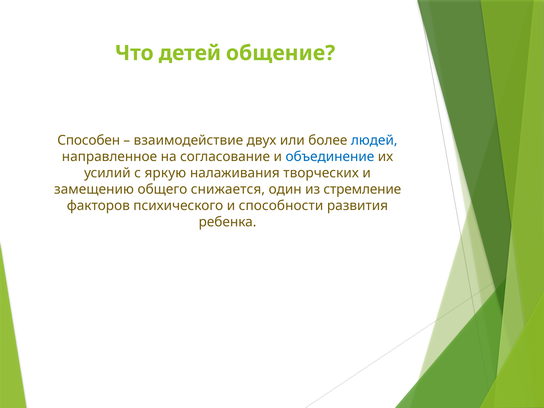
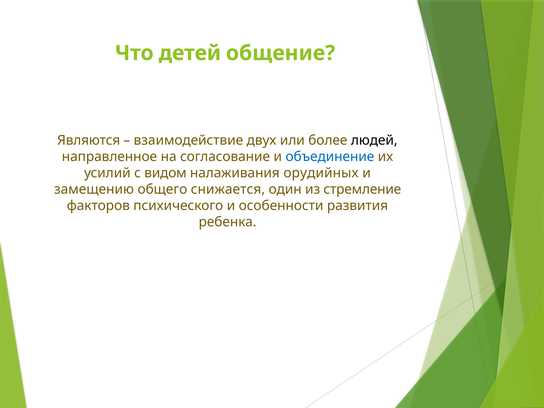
Способен: Способен -> Являются
людей colour: blue -> black
яркую: яркую -> видом
творческих: творческих -> орудийных
способности: способности -> особенности
